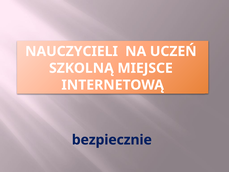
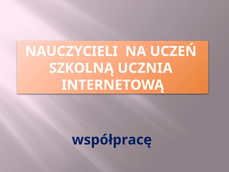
MIEJSCE: MIEJSCE -> UCZNIA
bezpiecznie: bezpiecznie -> współpracę
